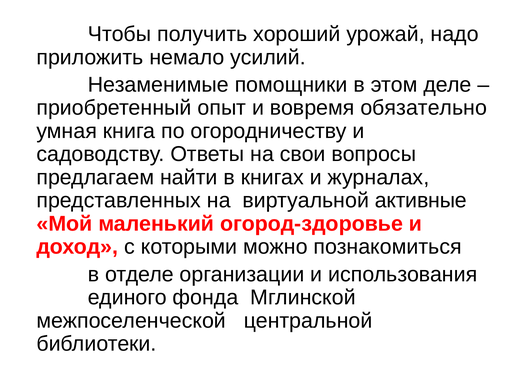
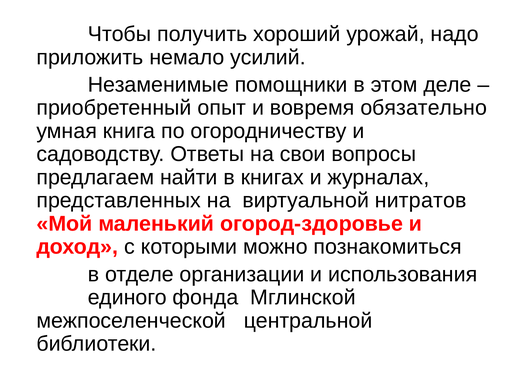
активные: активные -> нитратов
